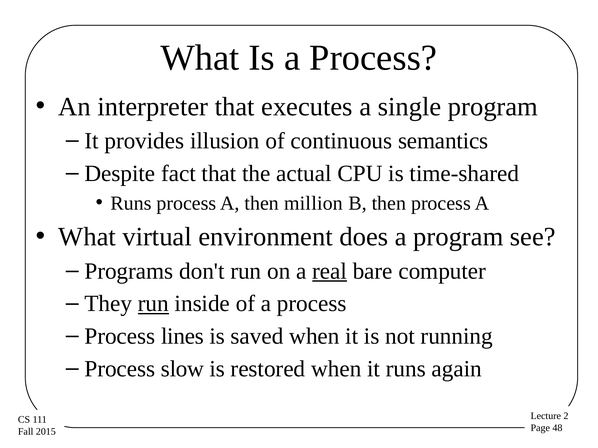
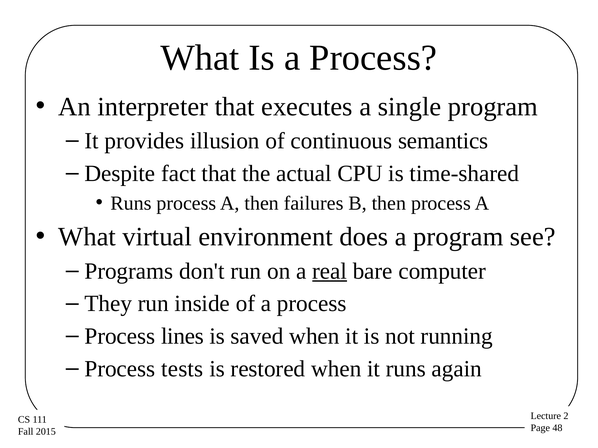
million: million -> failures
run at (153, 304) underline: present -> none
slow: slow -> tests
